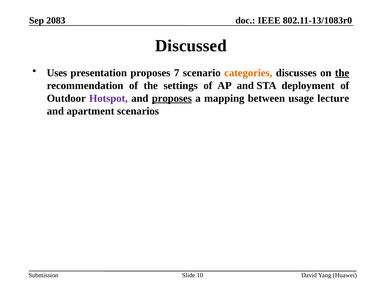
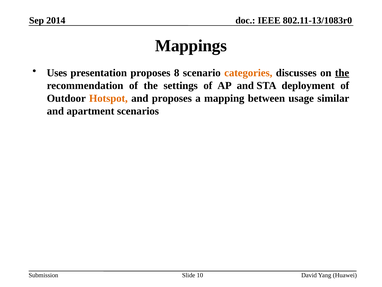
2083: 2083 -> 2014
Discussed: Discussed -> Mappings
7: 7 -> 8
Hotspot colour: purple -> orange
proposes at (172, 98) underline: present -> none
lecture: lecture -> similar
